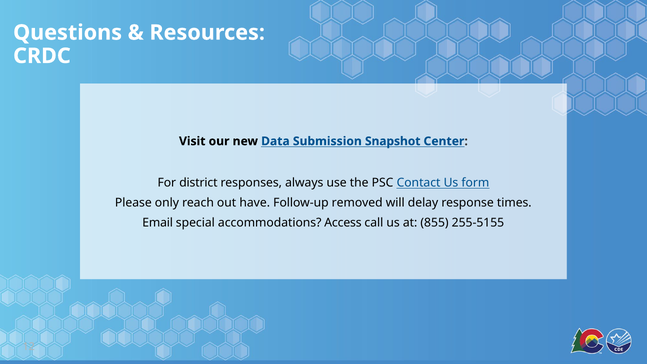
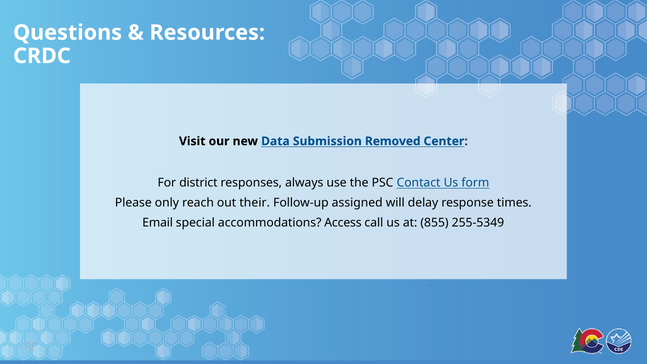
Snapshot: Snapshot -> Removed
have: have -> their
removed: removed -> assigned
255-5155: 255-5155 -> 255-5349
